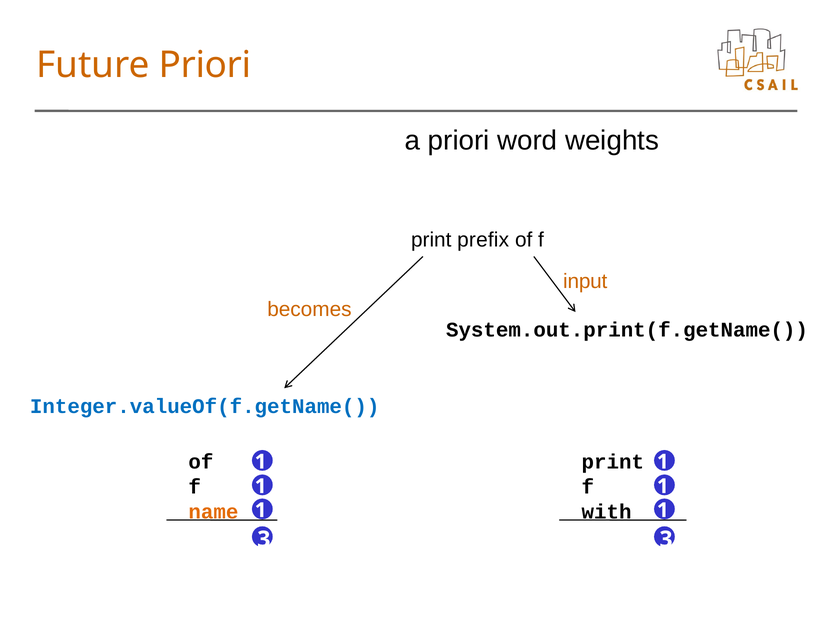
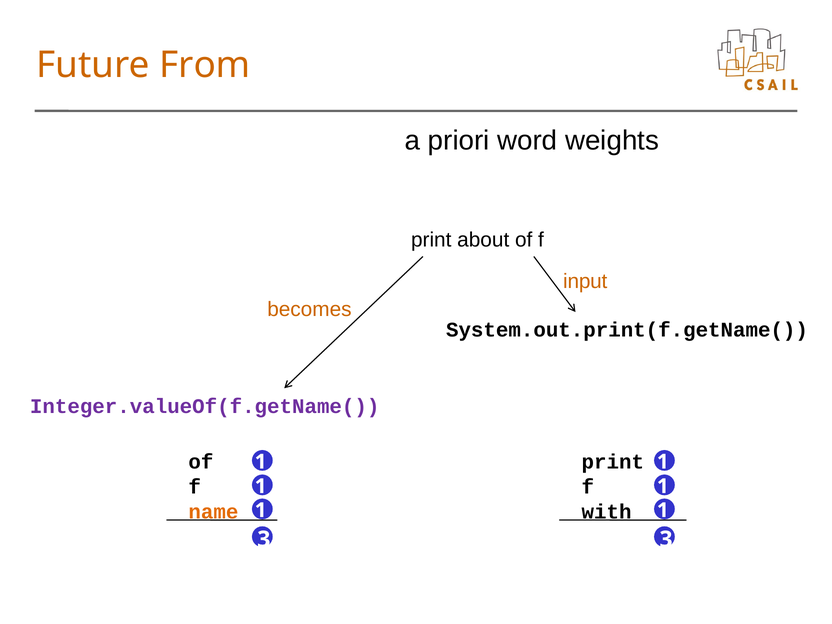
Future Priori: Priori -> From
prefix: prefix -> about
Integer.valueOf(f.getName( colour: blue -> purple
